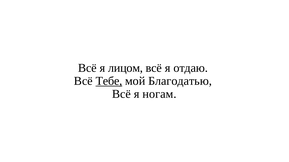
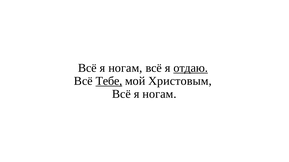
лицом at (126, 68): лицом -> ногам
отдаю underline: none -> present
Благодатью: Благодатью -> Христовым
